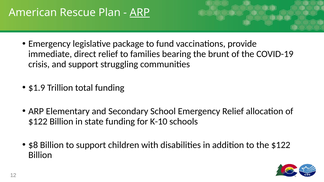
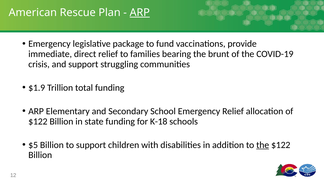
K-10: K-10 -> K-18
$8: $8 -> $5
the at (263, 145) underline: none -> present
